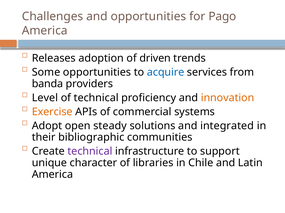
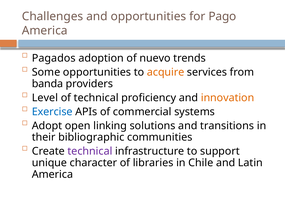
Releases: Releases -> Pagados
driven: driven -> nuevo
acquire colour: blue -> orange
Exercise colour: orange -> blue
steady: steady -> linking
integrated: integrated -> transitions
